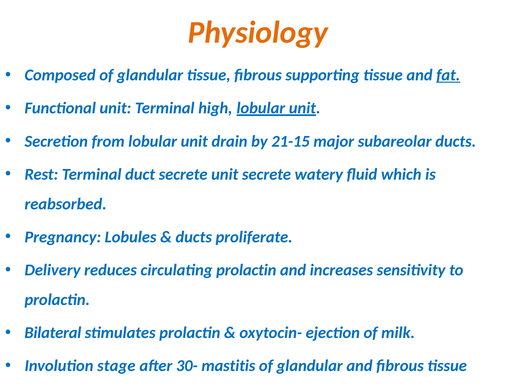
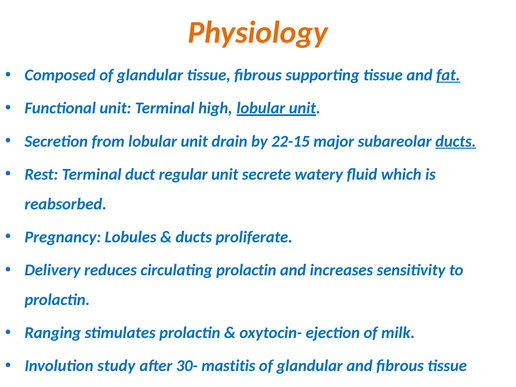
21-15: 21-15 -> 22-15
ducts at (456, 141) underline: none -> present
duct secrete: secrete -> regular
Bilateral: Bilateral -> Ranging
stage: stage -> study
